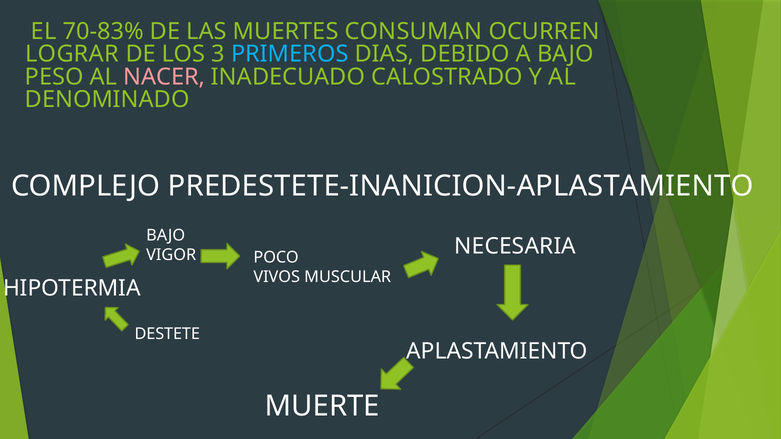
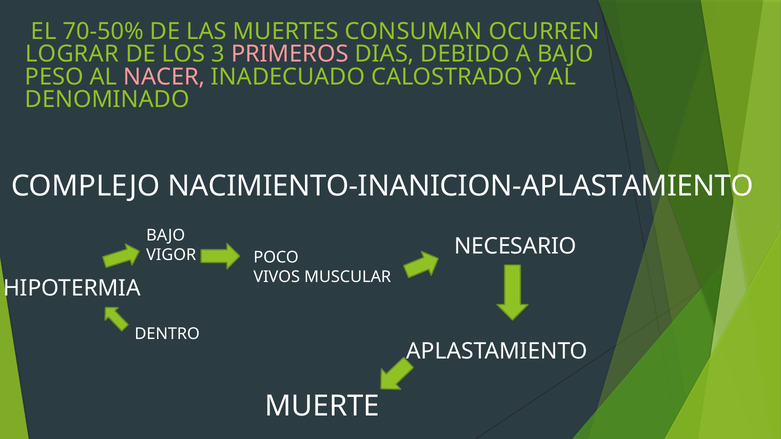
70-83%: 70-83% -> 70-50%
PRIMEROS colour: light blue -> pink
PREDESTETE-INANICION-APLASTAMIENTO: PREDESTETE-INANICION-APLASTAMIENTO -> NACIMIENTO-INANICION-APLASTAMIENTO
NECESARIA: NECESARIA -> NECESARIO
DESTETE: DESTETE -> DENTRO
